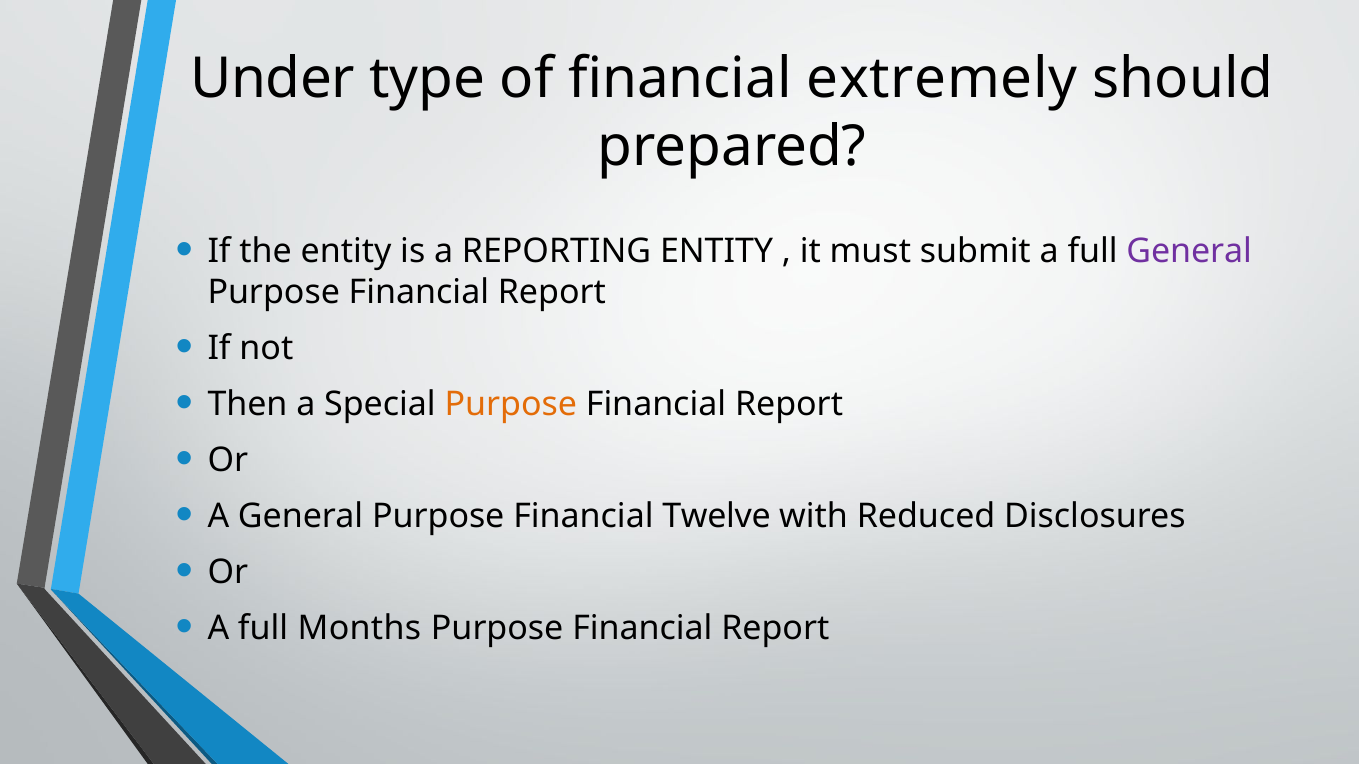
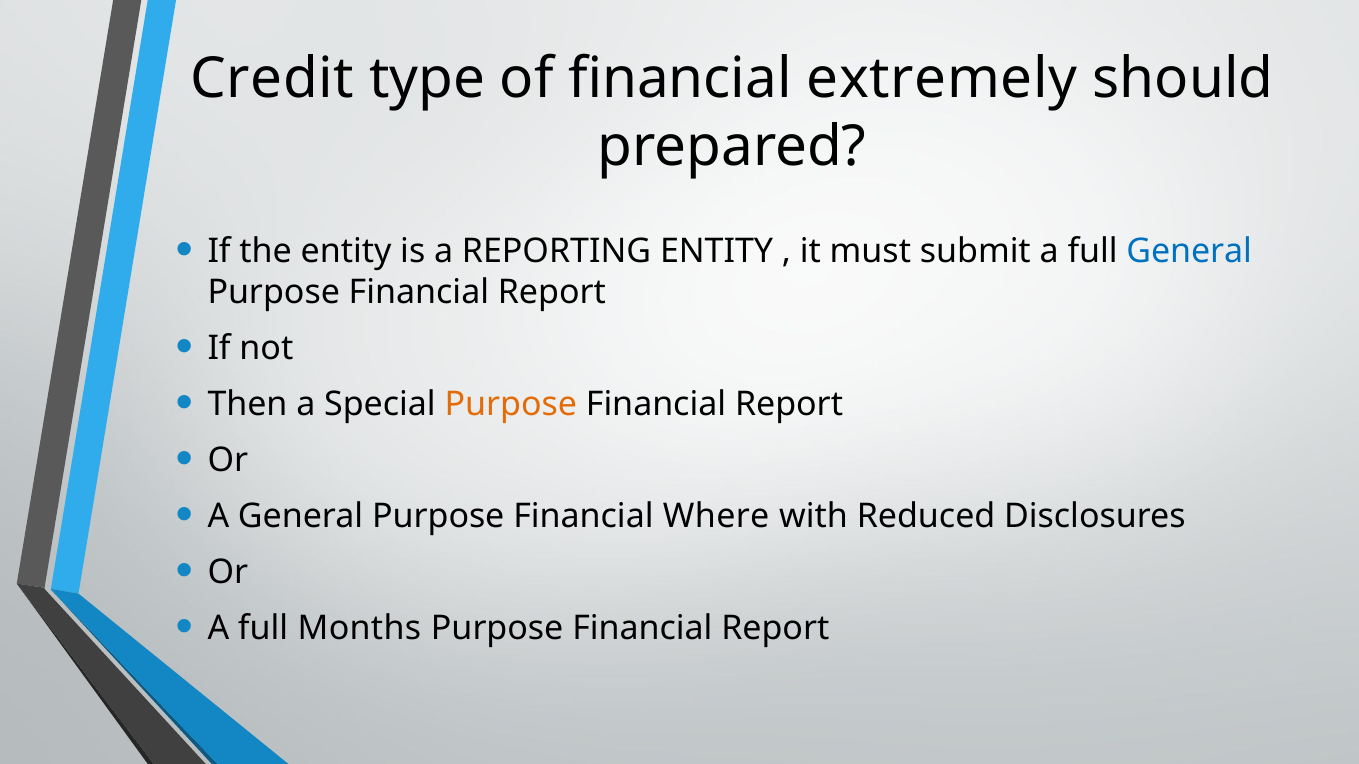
Under: Under -> Credit
General at (1189, 251) colour: purple -> blue
Twelve: Twelve -> Where
